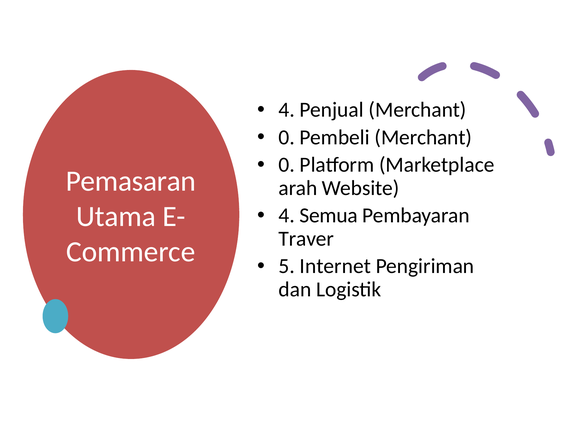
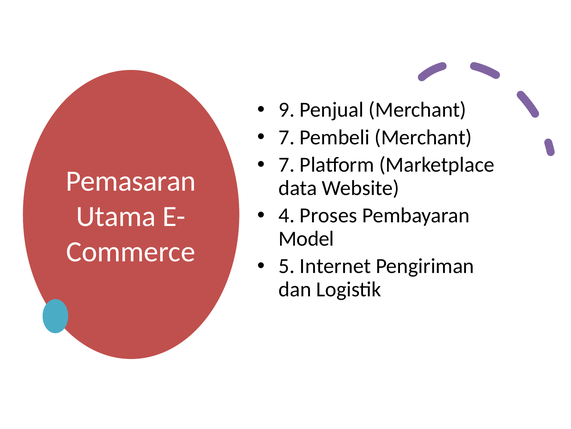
4 at (287, 110): 4 -> 9
0 at (287, 137): 0 -> 7
0 at (287, 164): 0 -> 7
arah: arah -> data
Semua: Semua -> Proses
Traver: Traver -> Model
